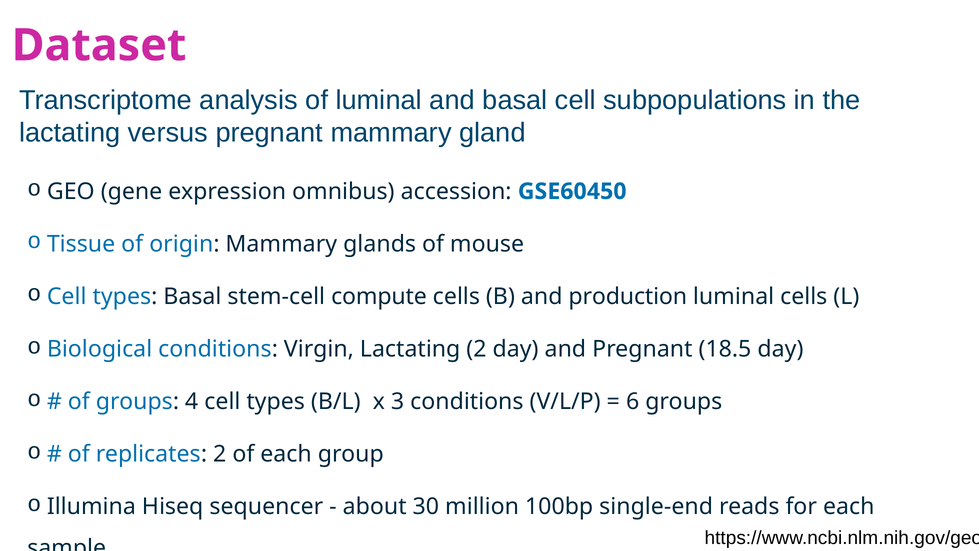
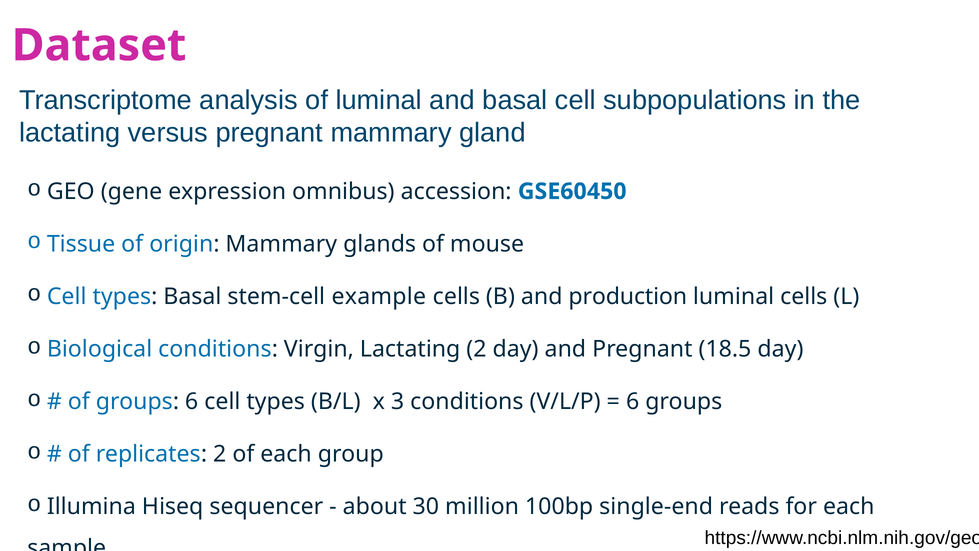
compute: compute -> example
groups 4: 4 -> 6
